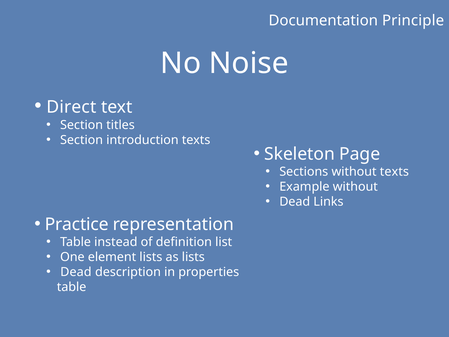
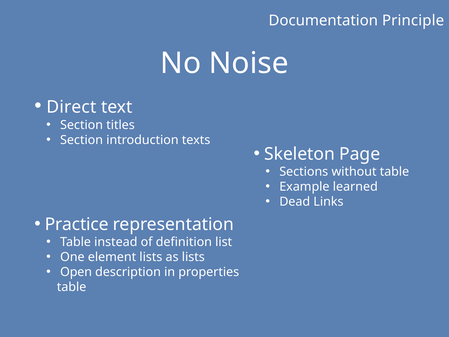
without texts: texts -> table
Example without: without -> learned
Dead at (76, 272): Dead -> Open
